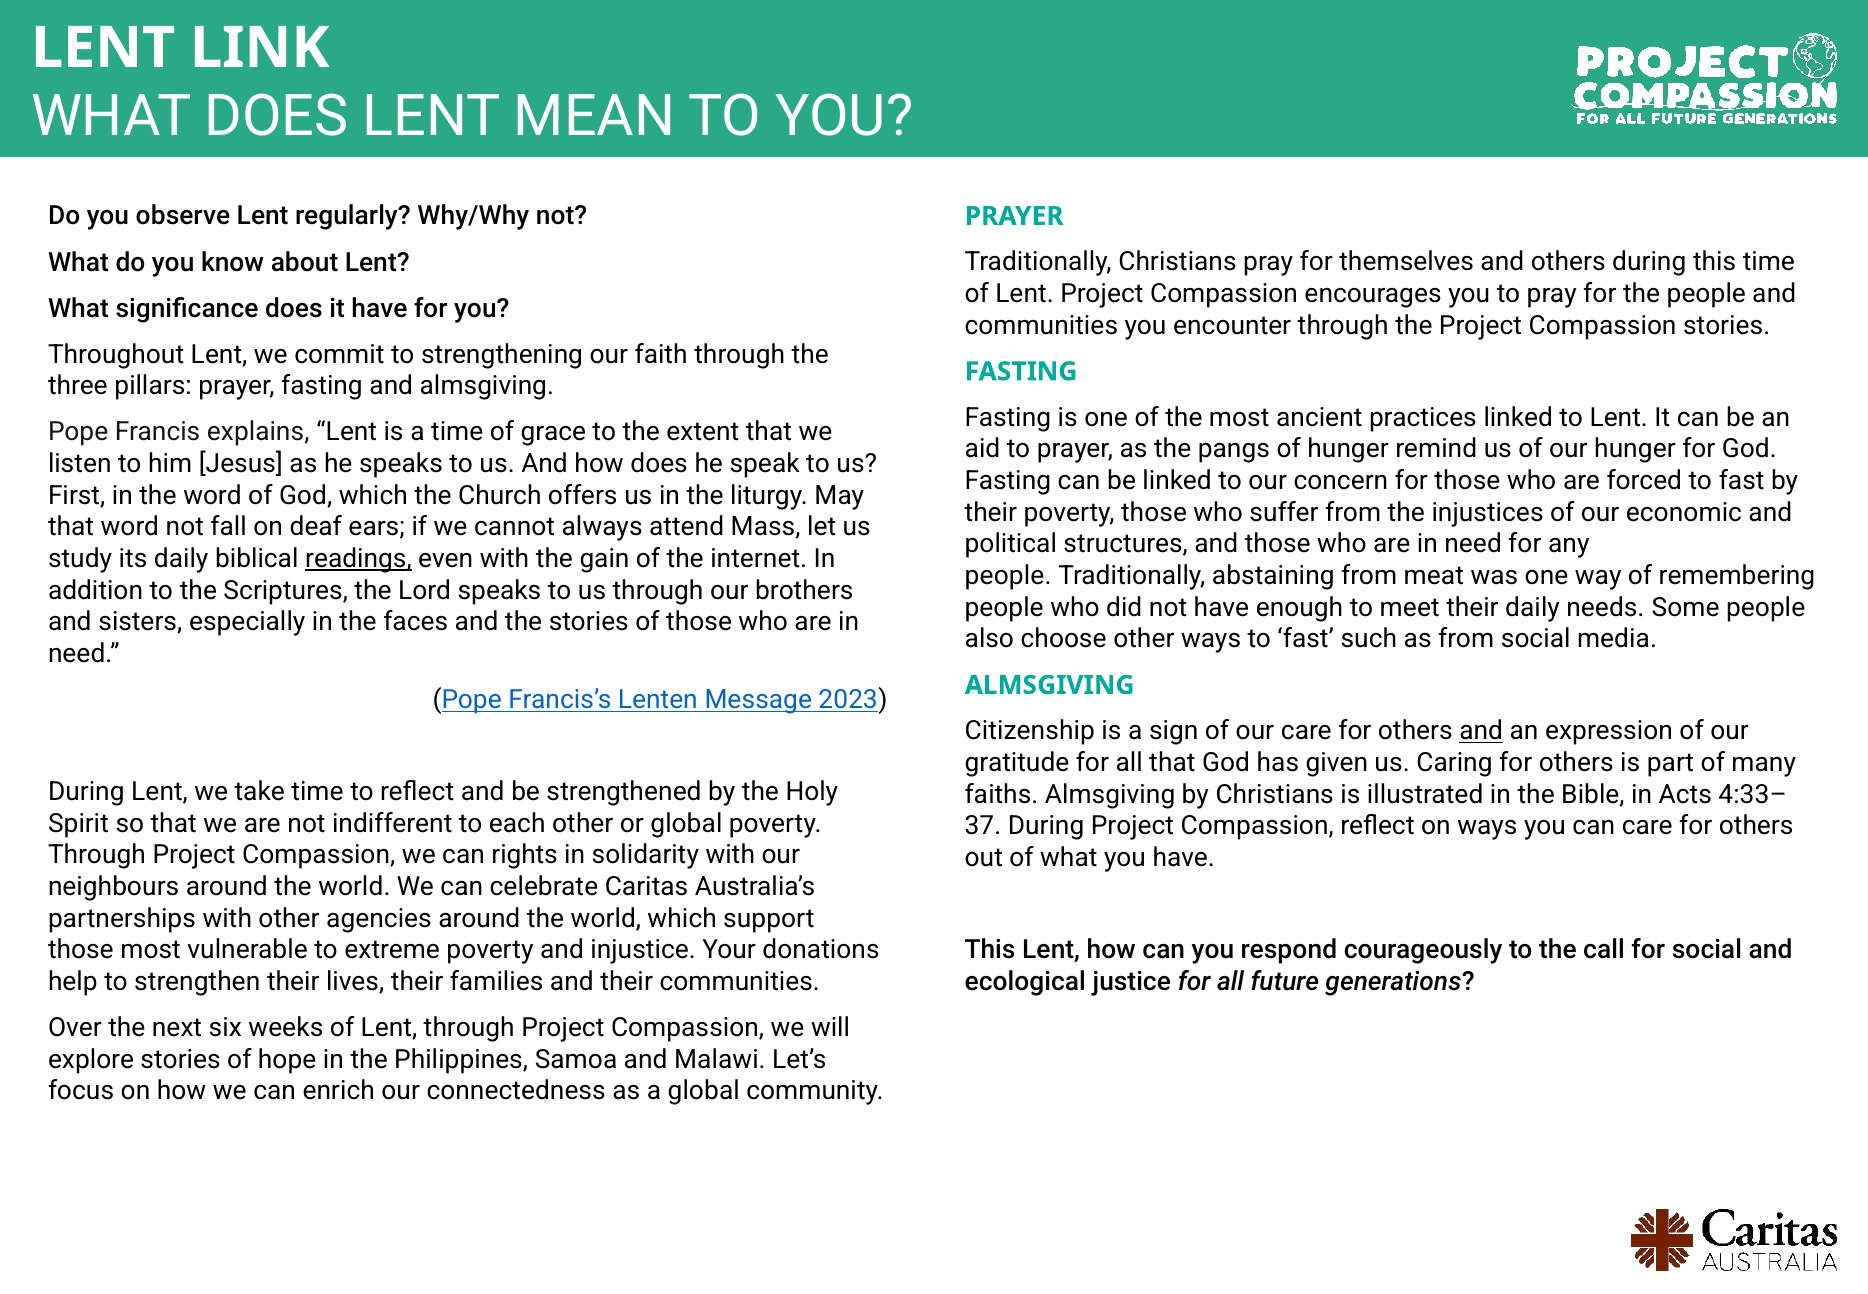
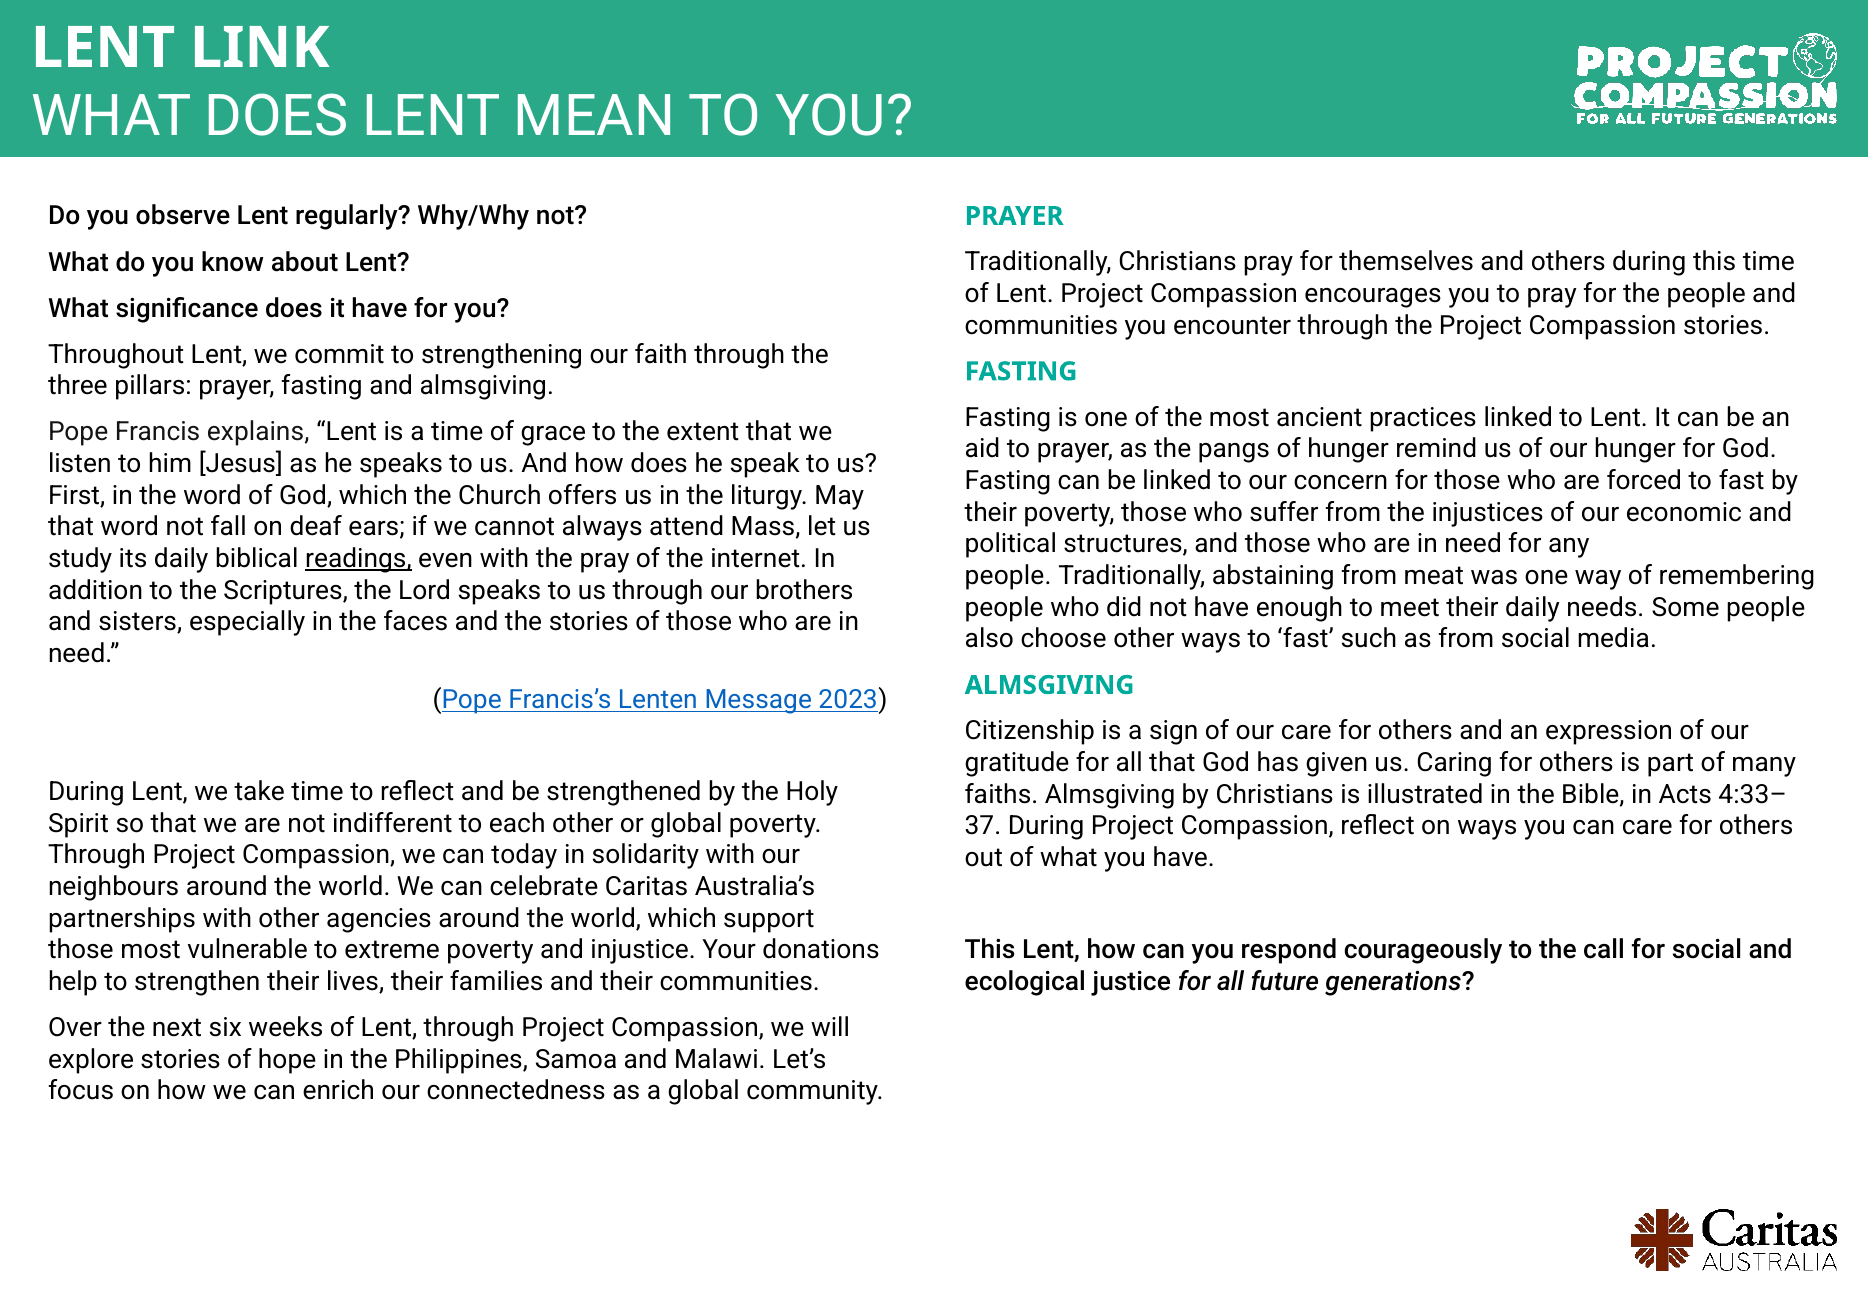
the gain: gain -> pray
and at (1481, 731) underline: present -> none
rights: rights -> today
